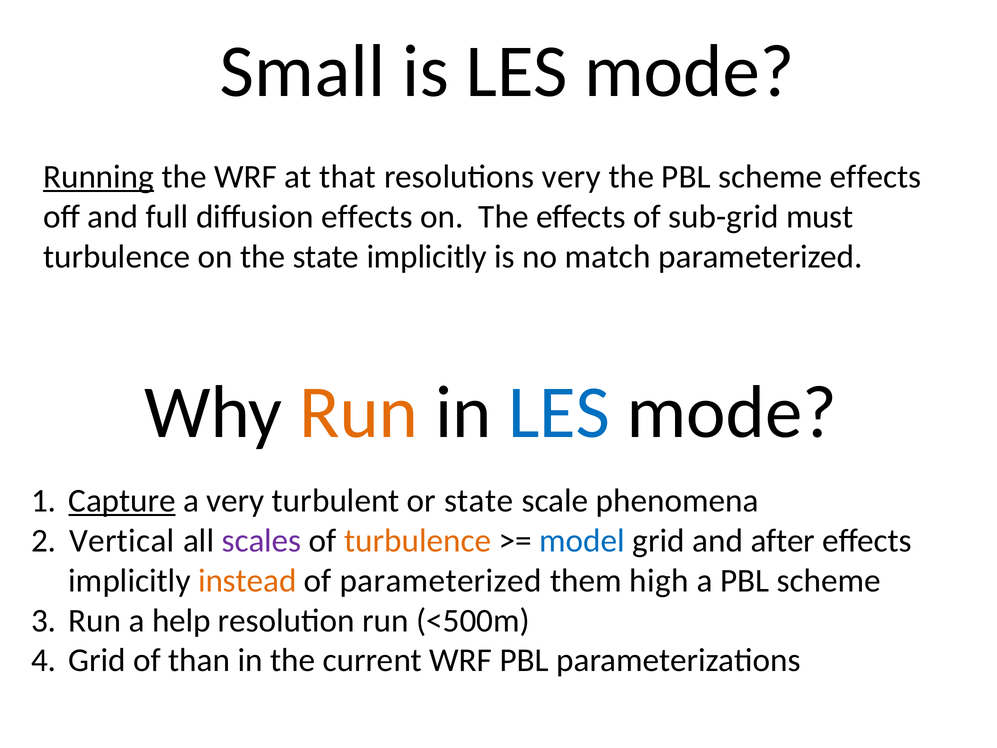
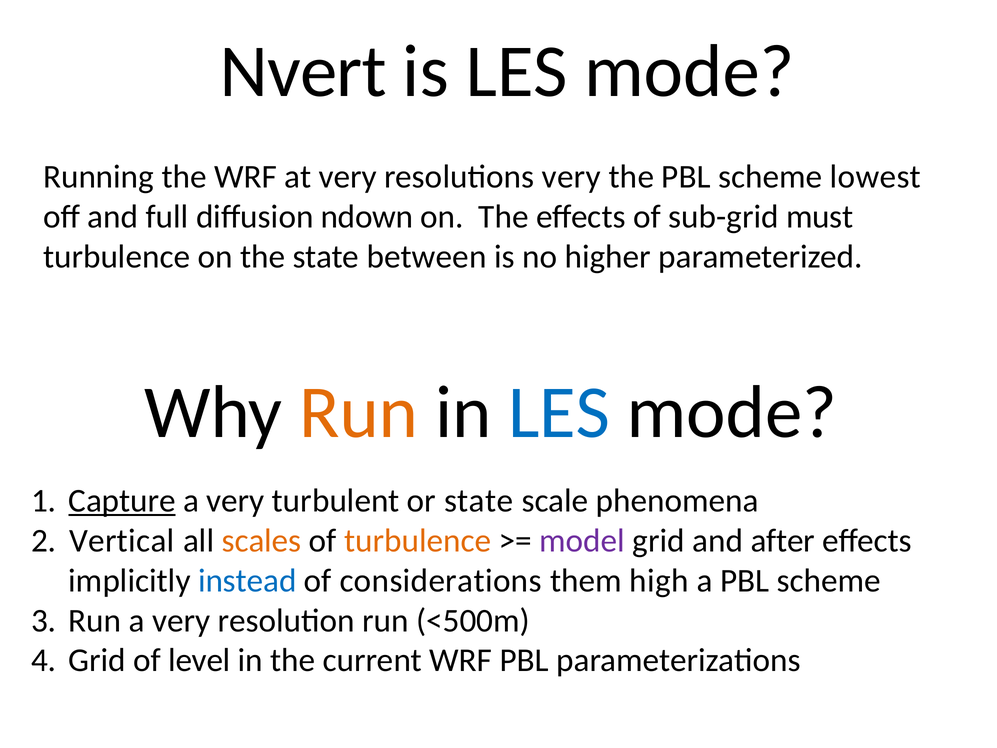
Small: Small -> Nvert
Running underline: present -> none
at that: that -> very
scheme effects: effects -> lowest
diffusion effects: effects -> ndown
state implicitly: implicitly -> between
match: match -> higher
scales colour: purple -> orange
model colour: blue -> purple
instead colour: orange -> blue
of parameterized: parameterized -> considerations
Run a help: help -> very
than: than -> level
